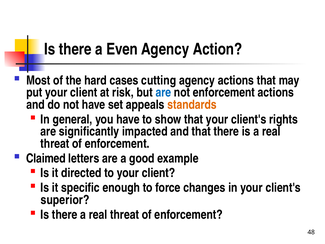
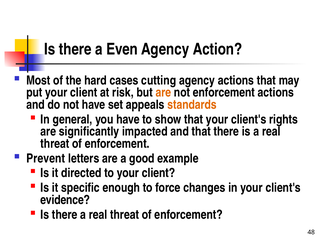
are at (163, 92) colour: blue -> orange
Claimed: Claimed -> Prevent
superior: superior -> evidence
